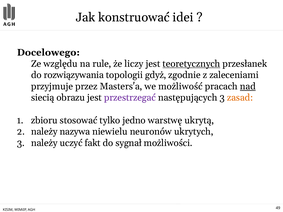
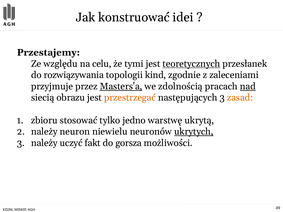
Docelowego: Docelowego -> Przestajemy
rule: rule -> celu
liczy: liczy -> tymi
gdyż: gdyż -> kind
Masters'a underline: none -> present
możliwość: możliwość -> zdolnością
przestrzegać colour: purple -> orange
nazywa: nazywa -> neuron
ukrytych underline: none -> present
sygnał: sygnał -> gorsza
